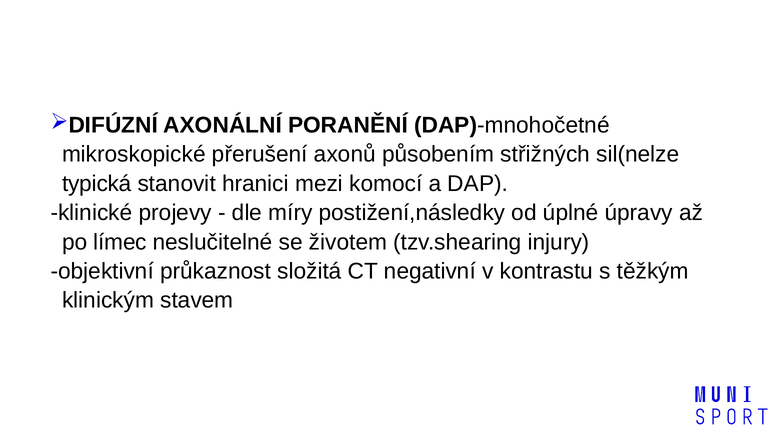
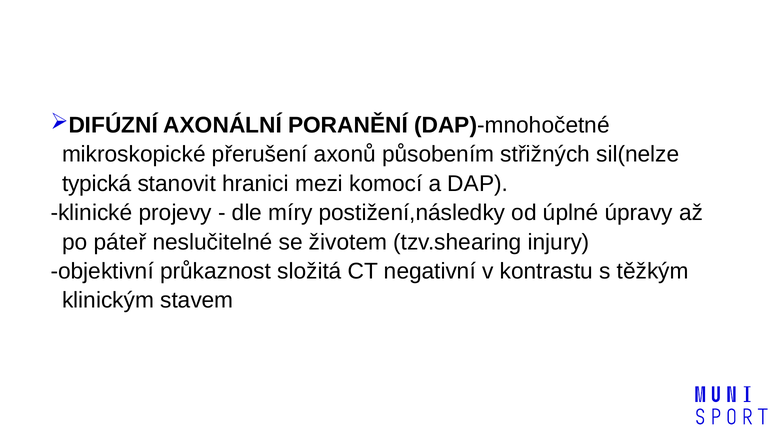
límec: límec -> páteř
